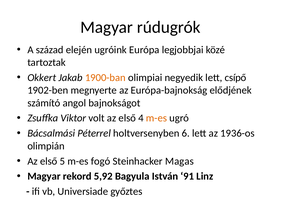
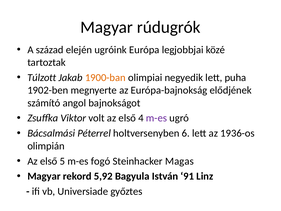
Okkert: Okkert -> Túlzott
csípő: csípő -> puha
m-es at (156, 118) colour: orange -> purple
